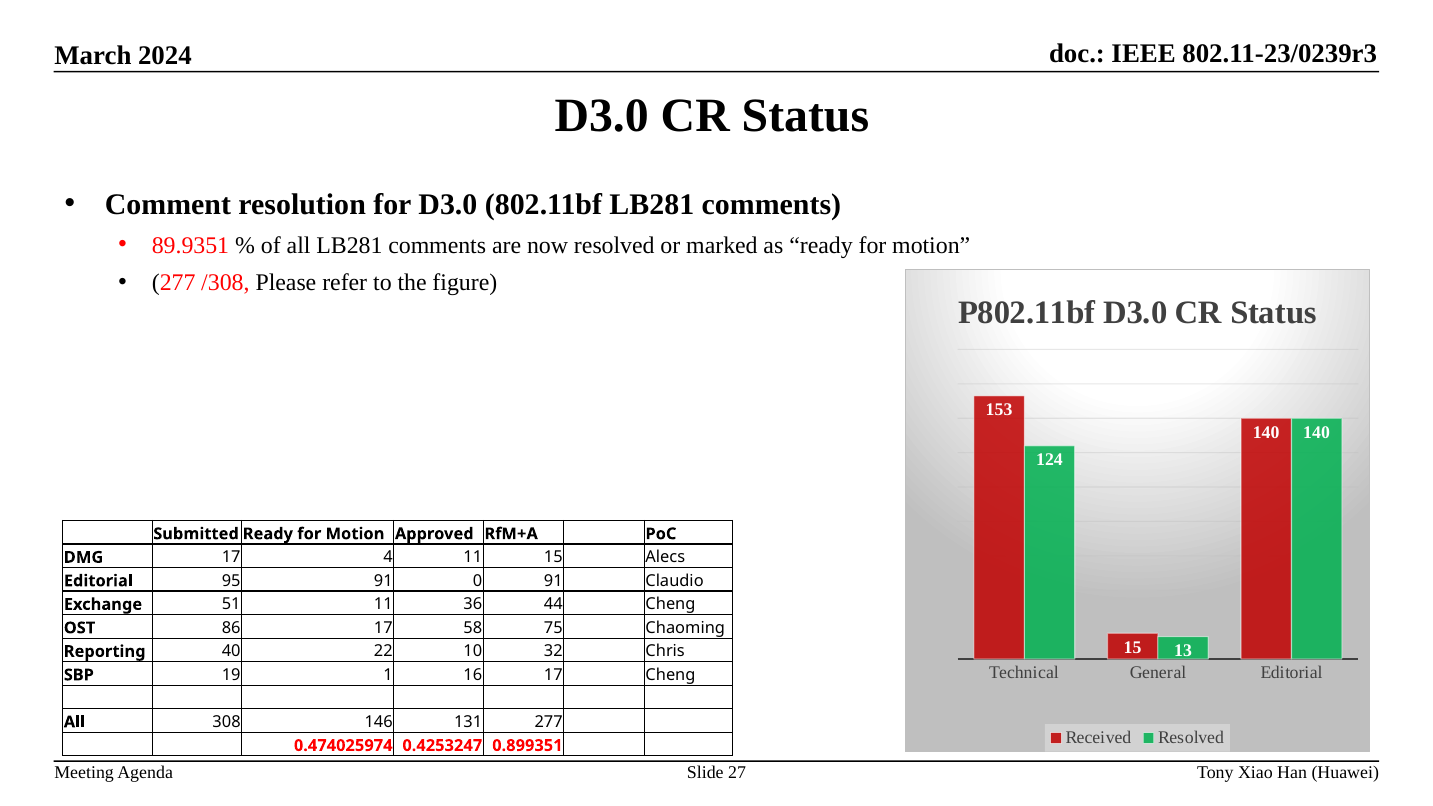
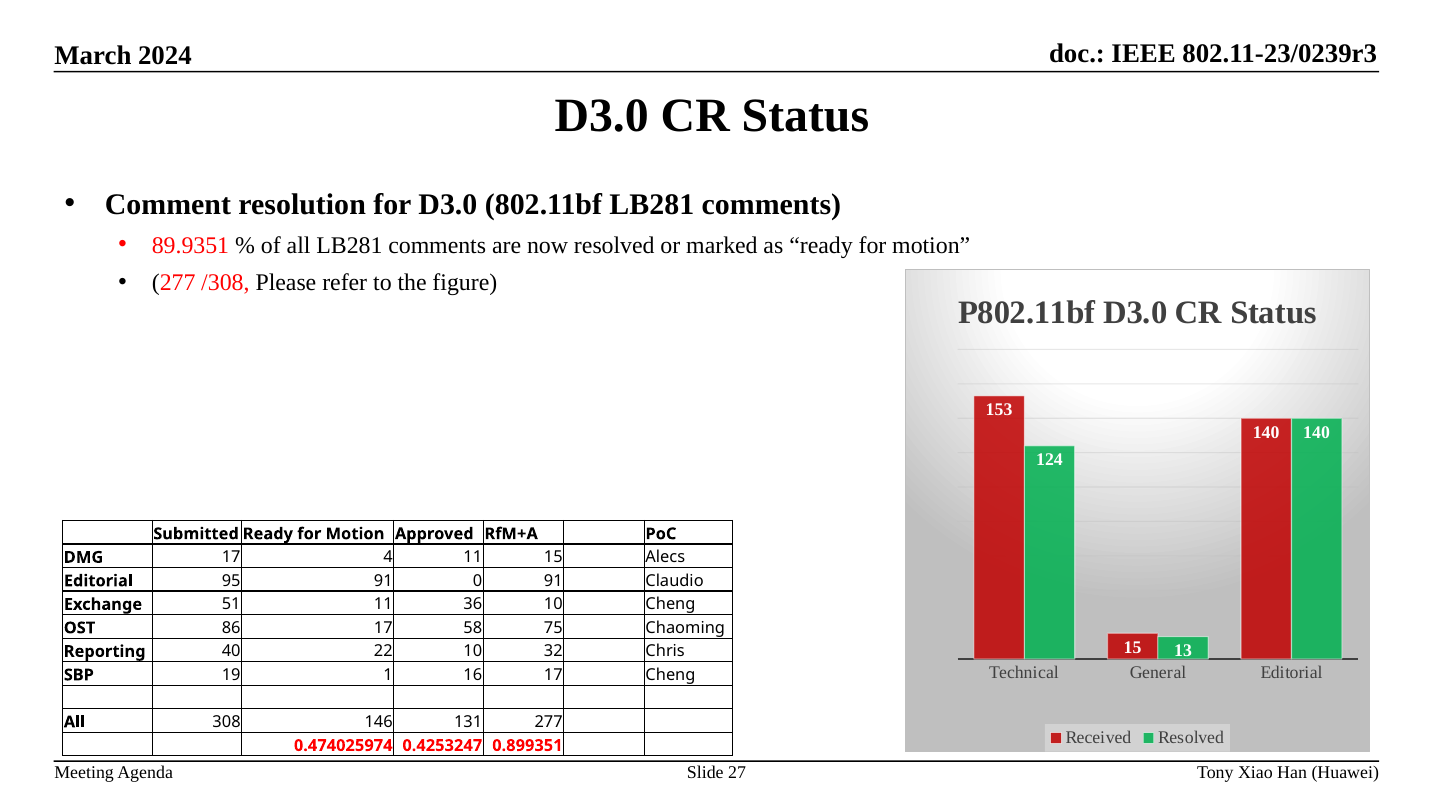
36 44: 44 -> 10
